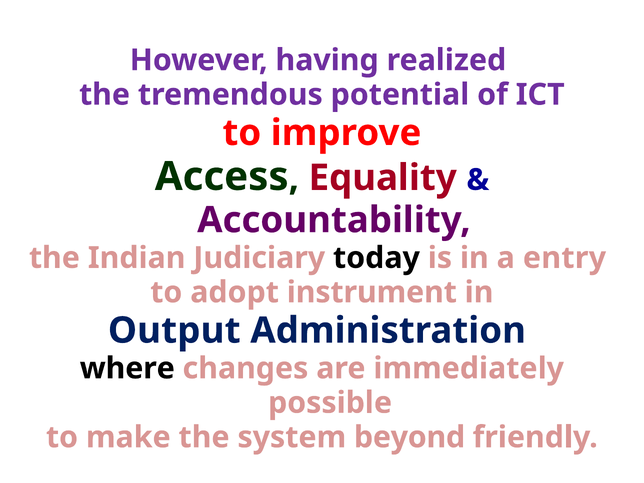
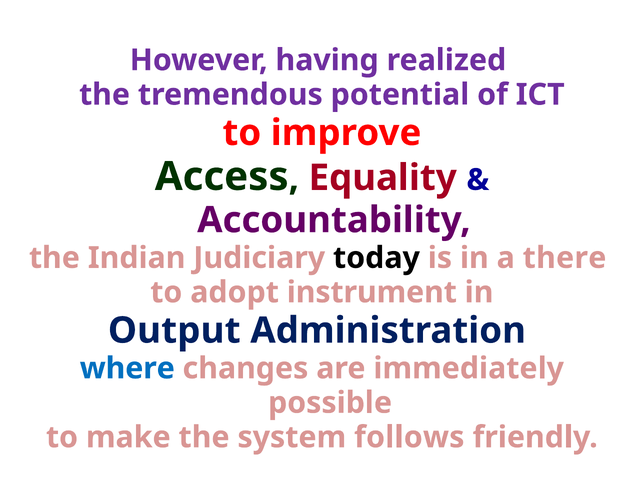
entry: entry -> there
where colour: black -> blue
beyond: beyond -> follows
